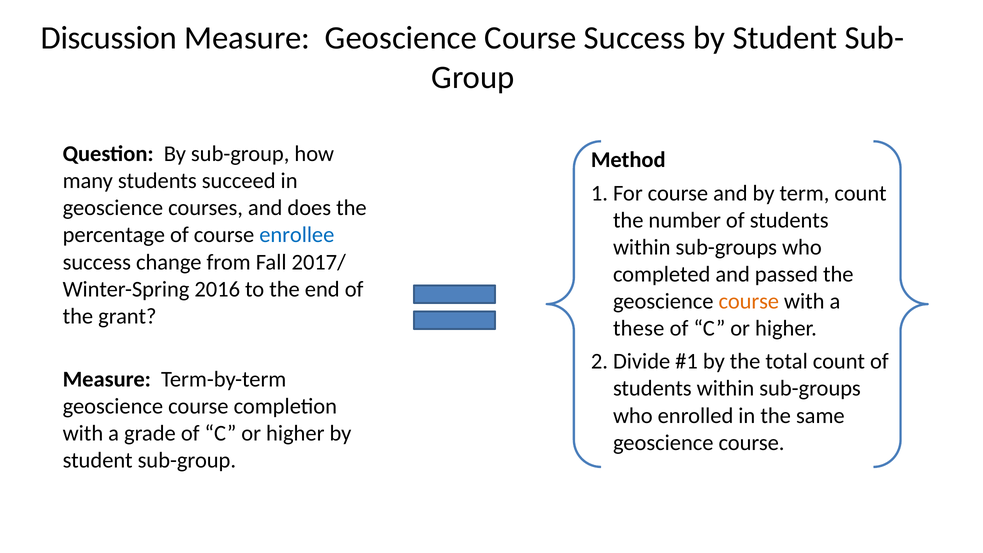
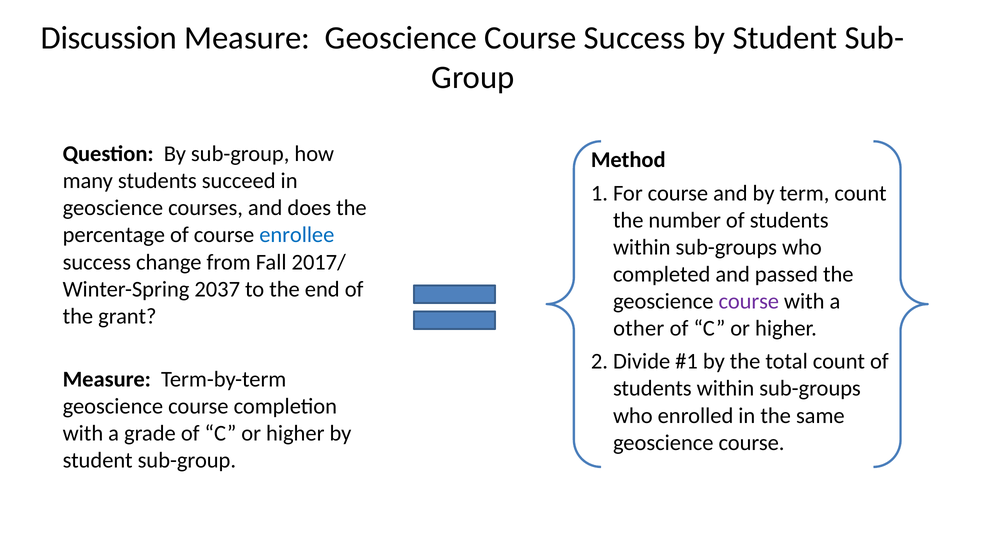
2016: 2016 -> 2037
course at (749, 301) colour: orange -> purple
these: these -> other
